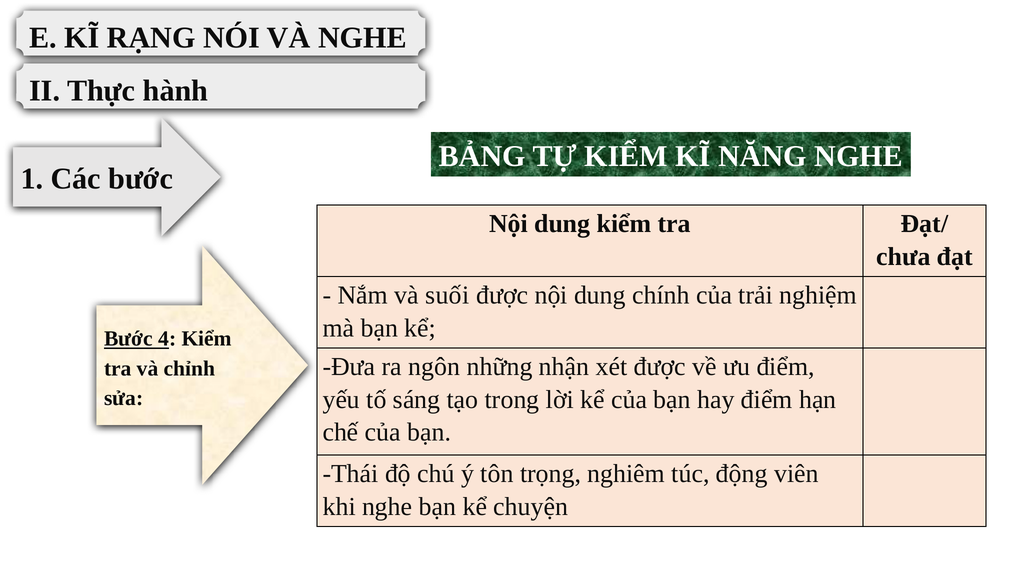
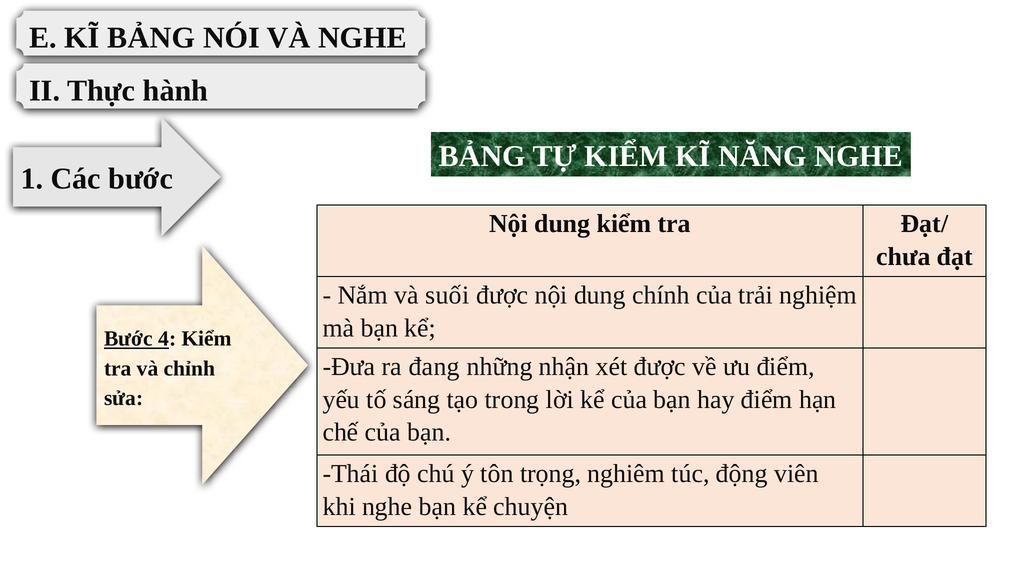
KĨ RẠNG: RẠNG -> BẢNG
ngôn: ngôn -> đang
